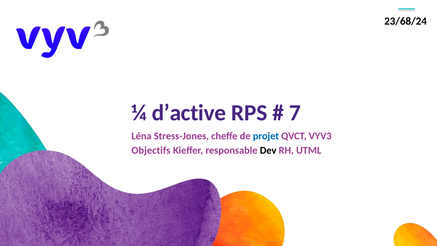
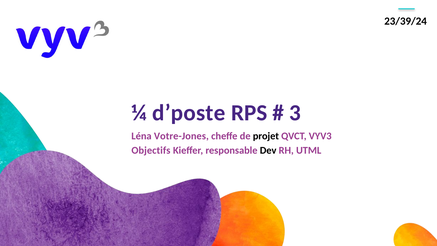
23/68/24: 23/68/24 -> 23/39/24
d’active: d’active -> d’poste
7: 7 -> 3
Stress-Jones: Stress-Jones -> Votre-Jones
projet colour: blue -> black
